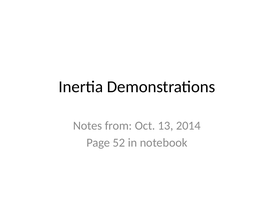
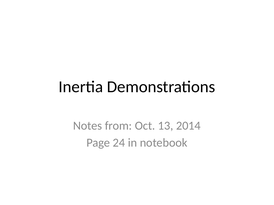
52: 52 -> 24
